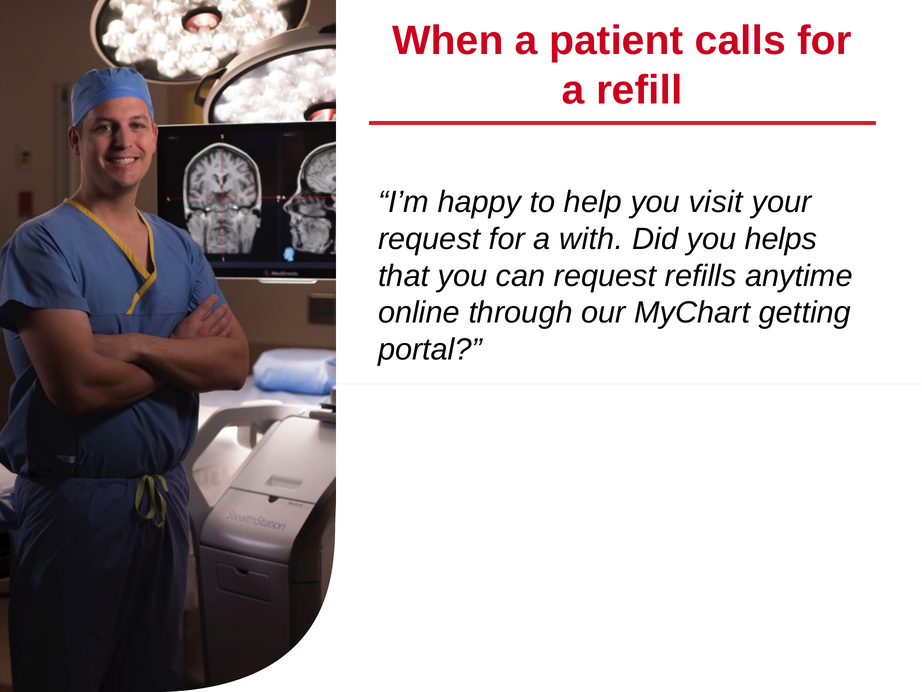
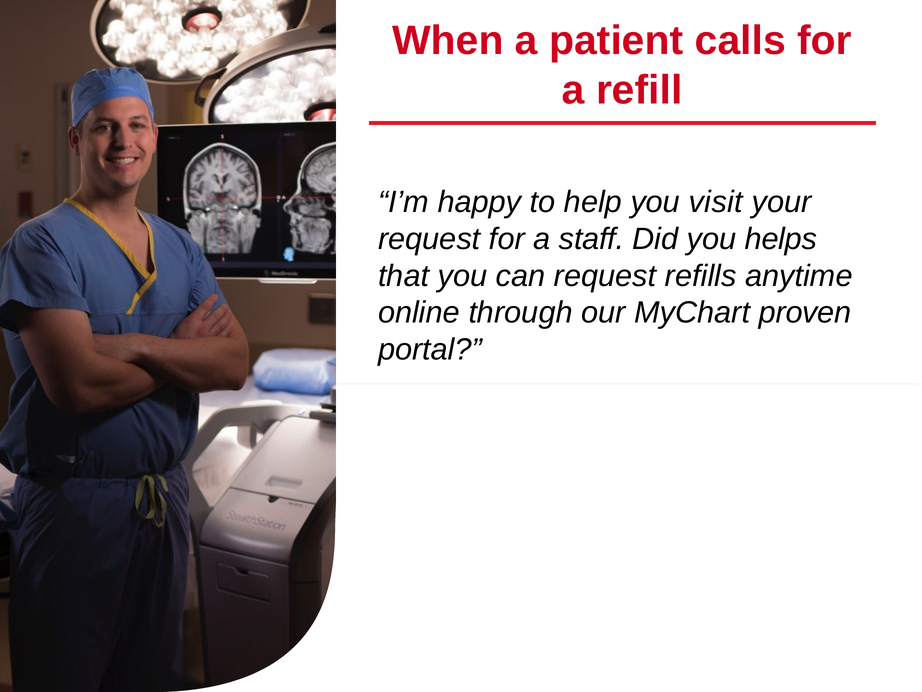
with: with -> staff
getting: getting -> proven
